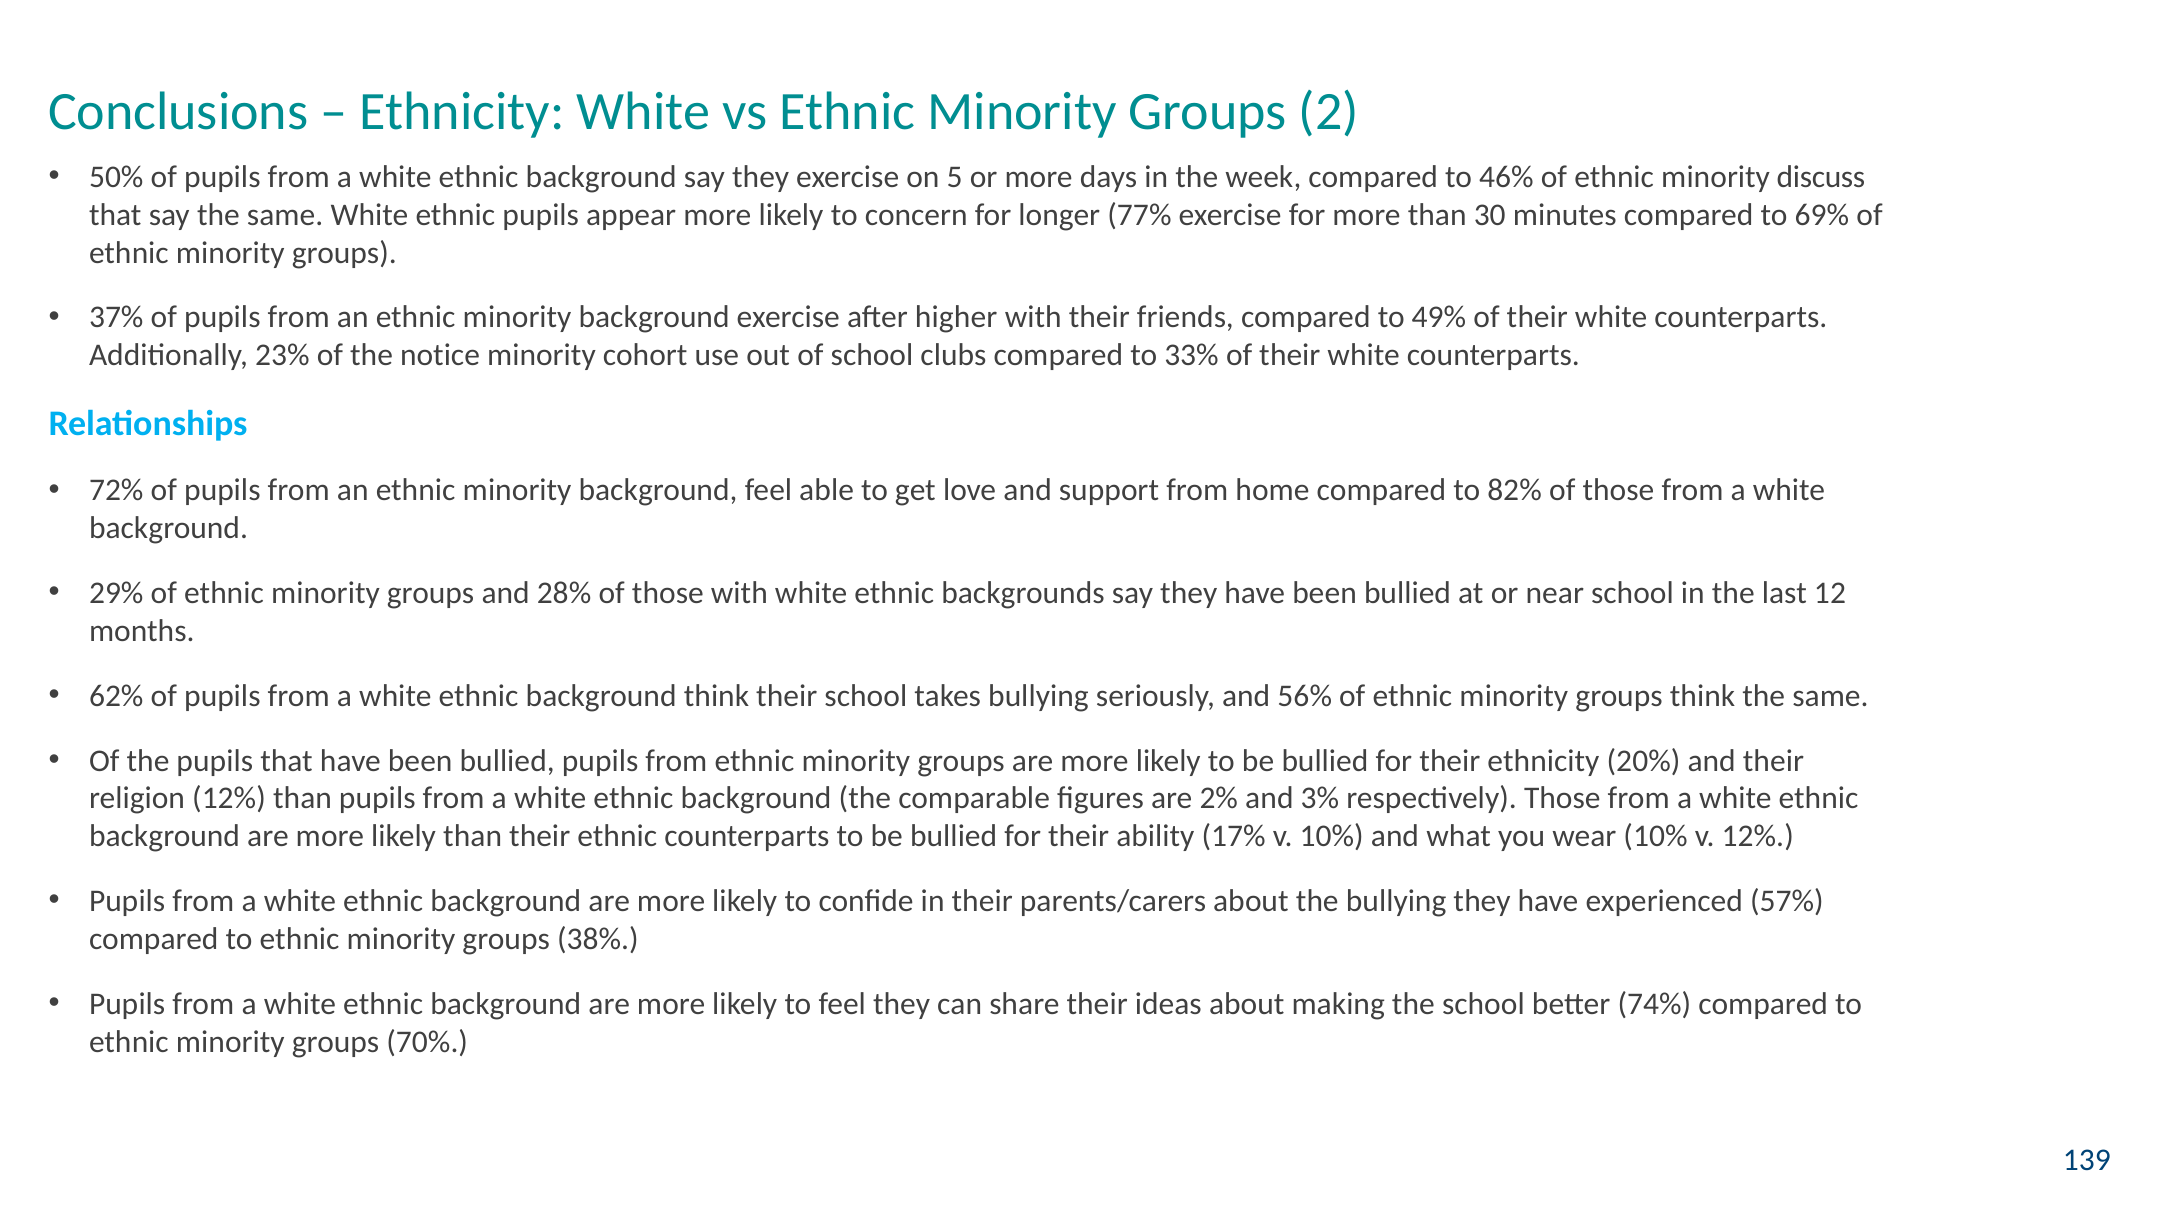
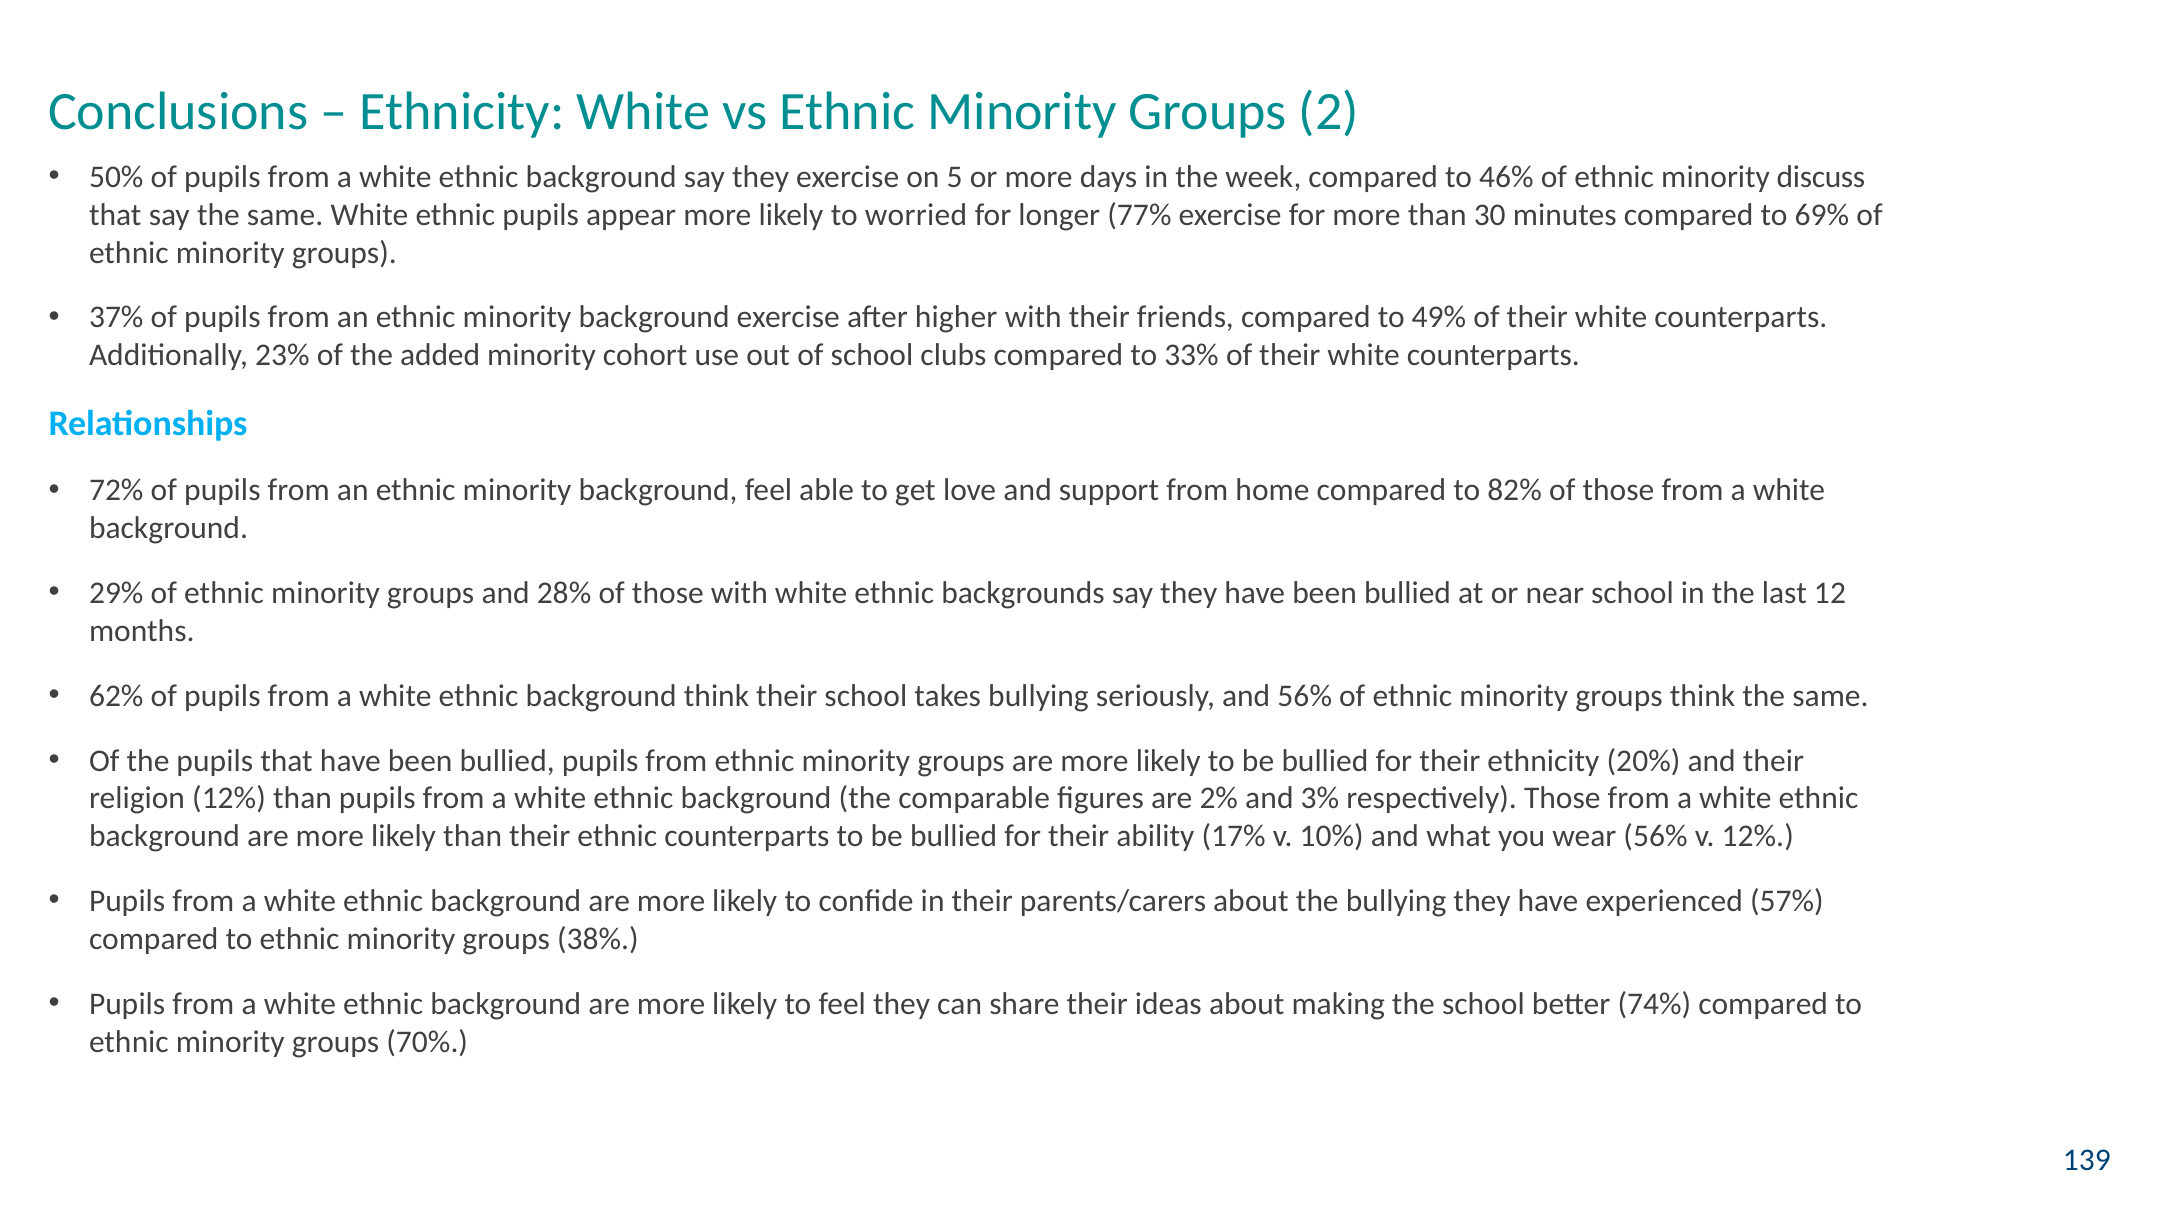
concern: concern -> worried
notice: notice -> added
wear 10%: 10% -> 56%
